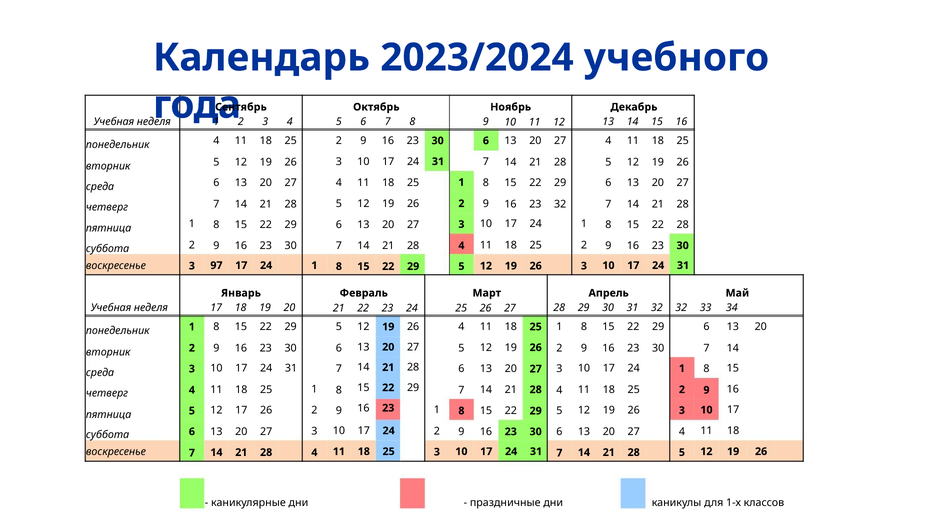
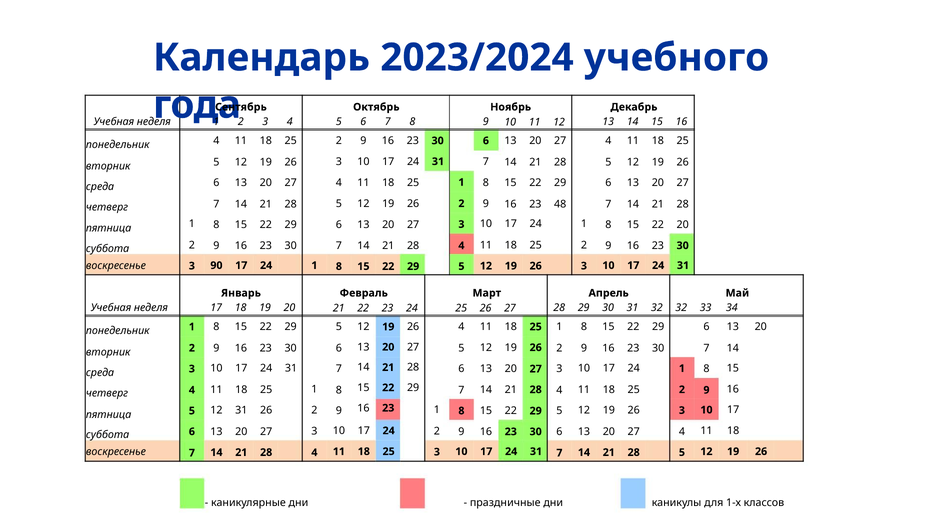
23 32: 32 -> 48
22 28: 28 -> 20
97: 97 -> 90
12 17: 17 -> 31
